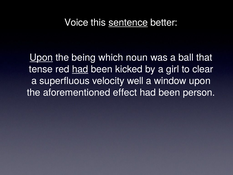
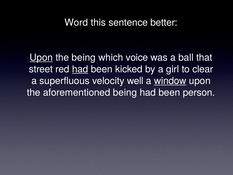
Voice: Voice -> Word
sentence underline: present -> none
noun: noun -> voice
tense: tense -> street
window underline: none -> present
aforementioned effect: effect -> being
